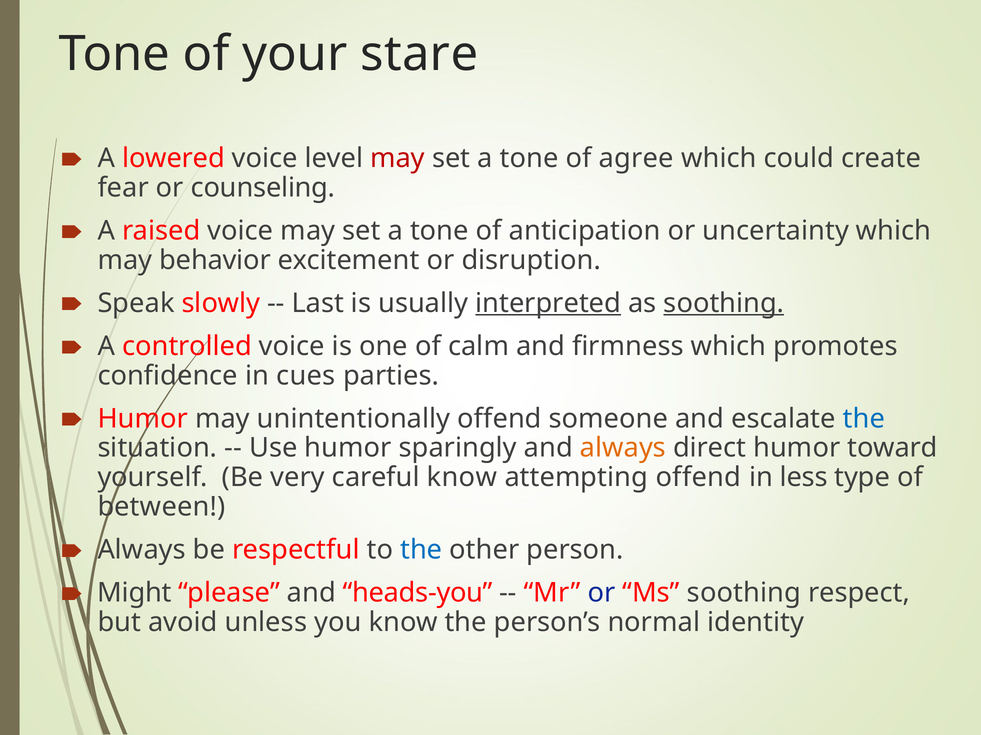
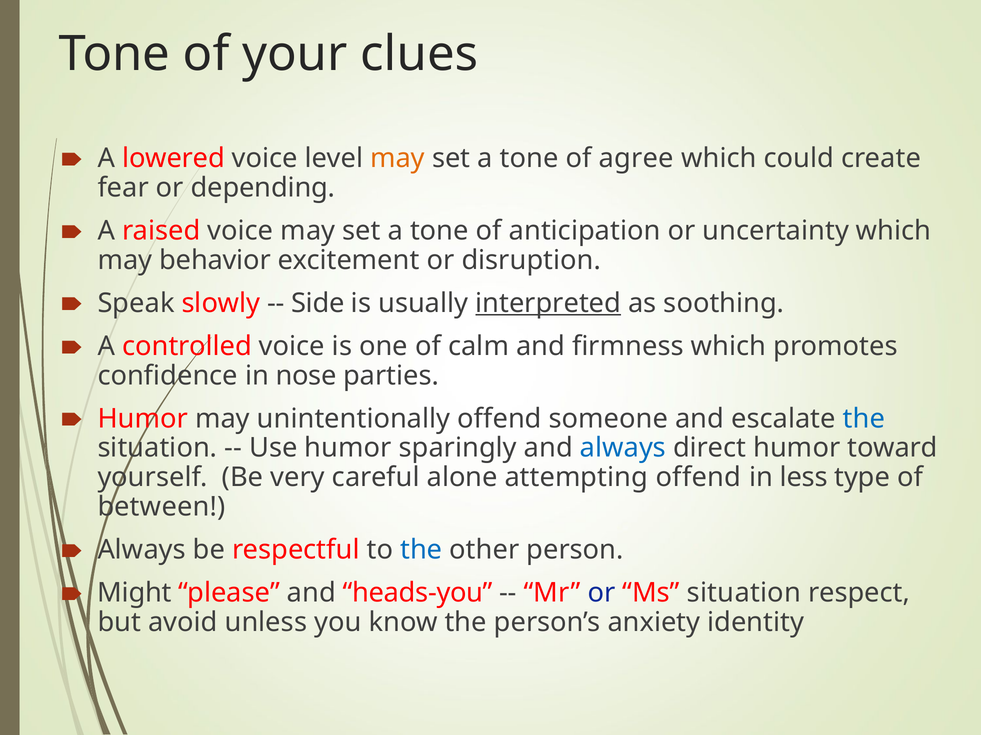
stare: stare -> clues
may at (397, 158) colour: red -> orange
counseling: counseling -> depending
Last: Last -> Side
soothing at (724, 303) underline: present -> none
cues: cues -> nose
always at (623, 448) colour: orange -> blue
careful know: know -> alone
Ms soothing: soothing -> situation
normal: normal -> anxiety
